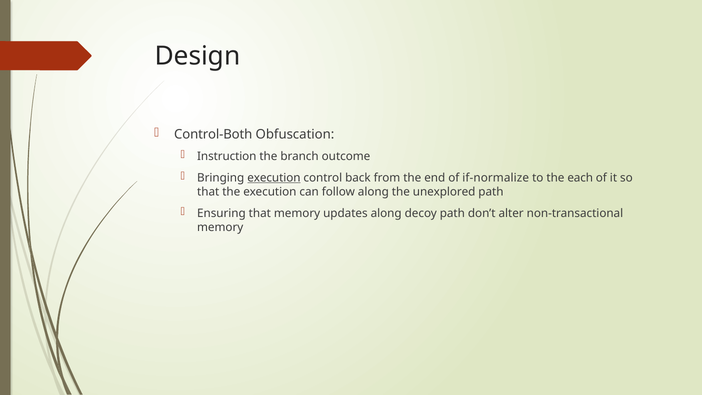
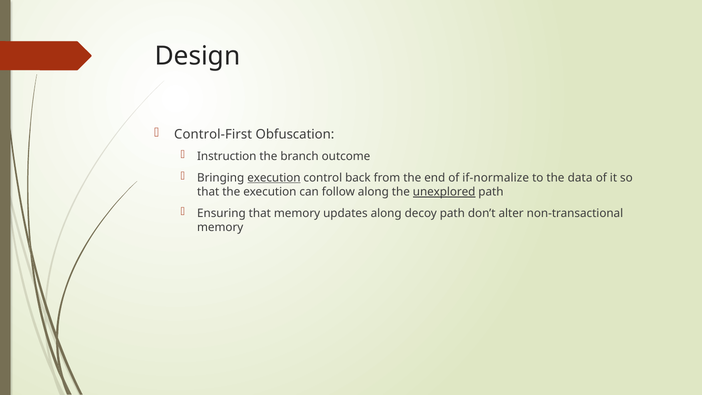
Control-Both: Control-Both -> Control-First
each: each -> data
unexplored underline: none -> present
